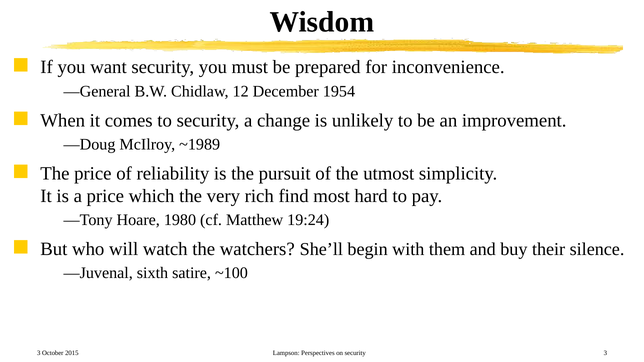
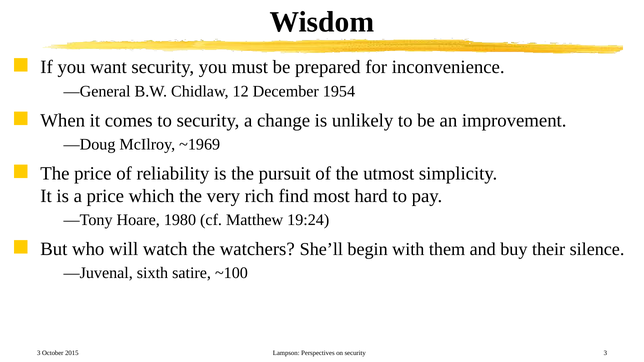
~1989: ~1989 -> ~1969
